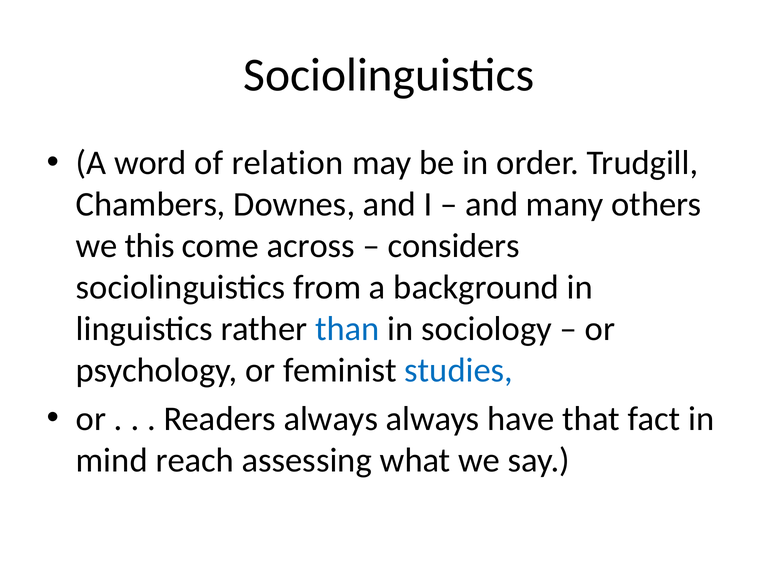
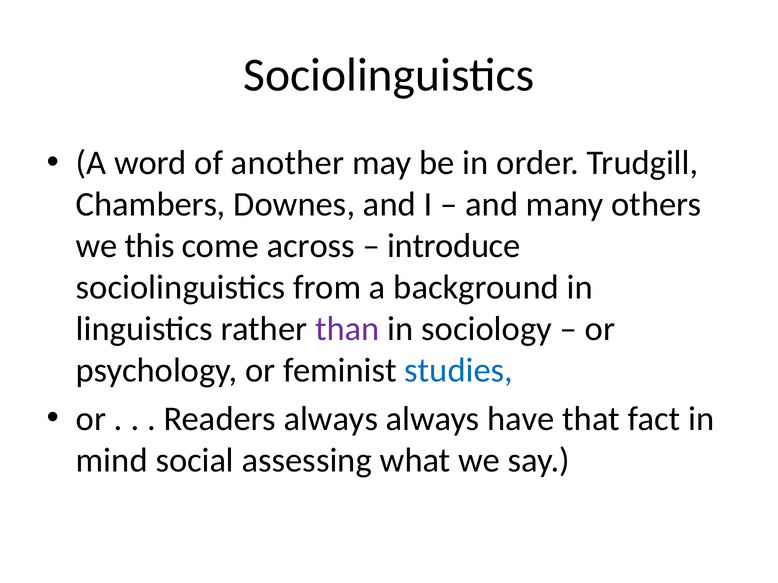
relation: relation -> another
considers: considers -> introduce
than colour: blue -> purple
reach: reach -> social
